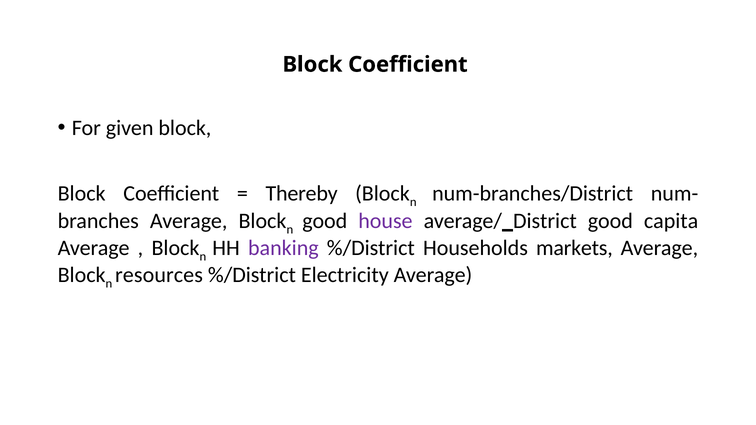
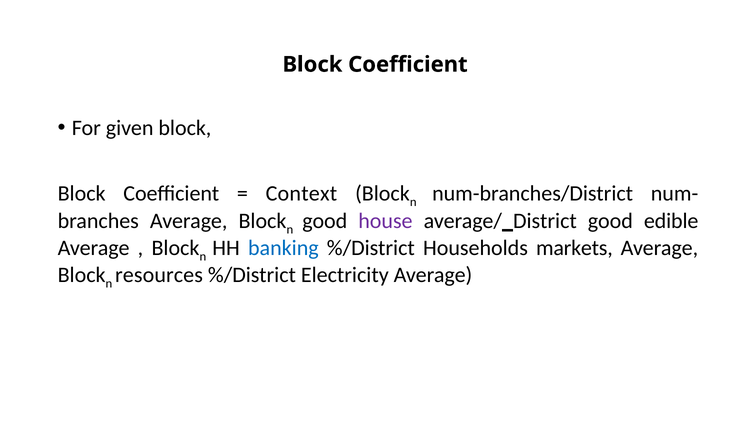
Thereby: Thereby -> Context
capita: capita -> edible
banking colour: purple -> blue
